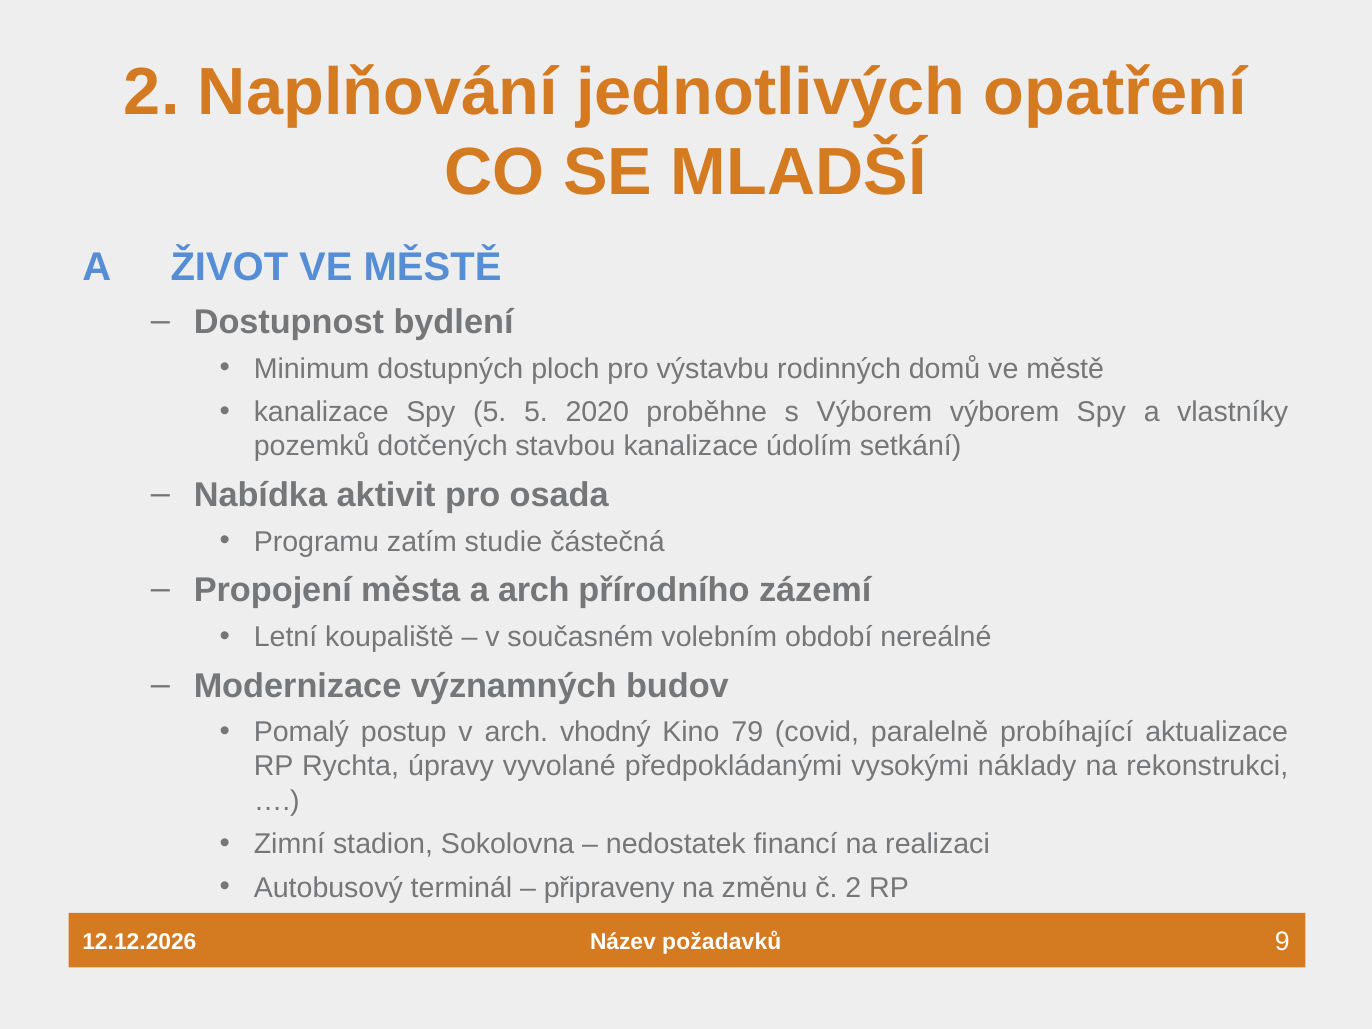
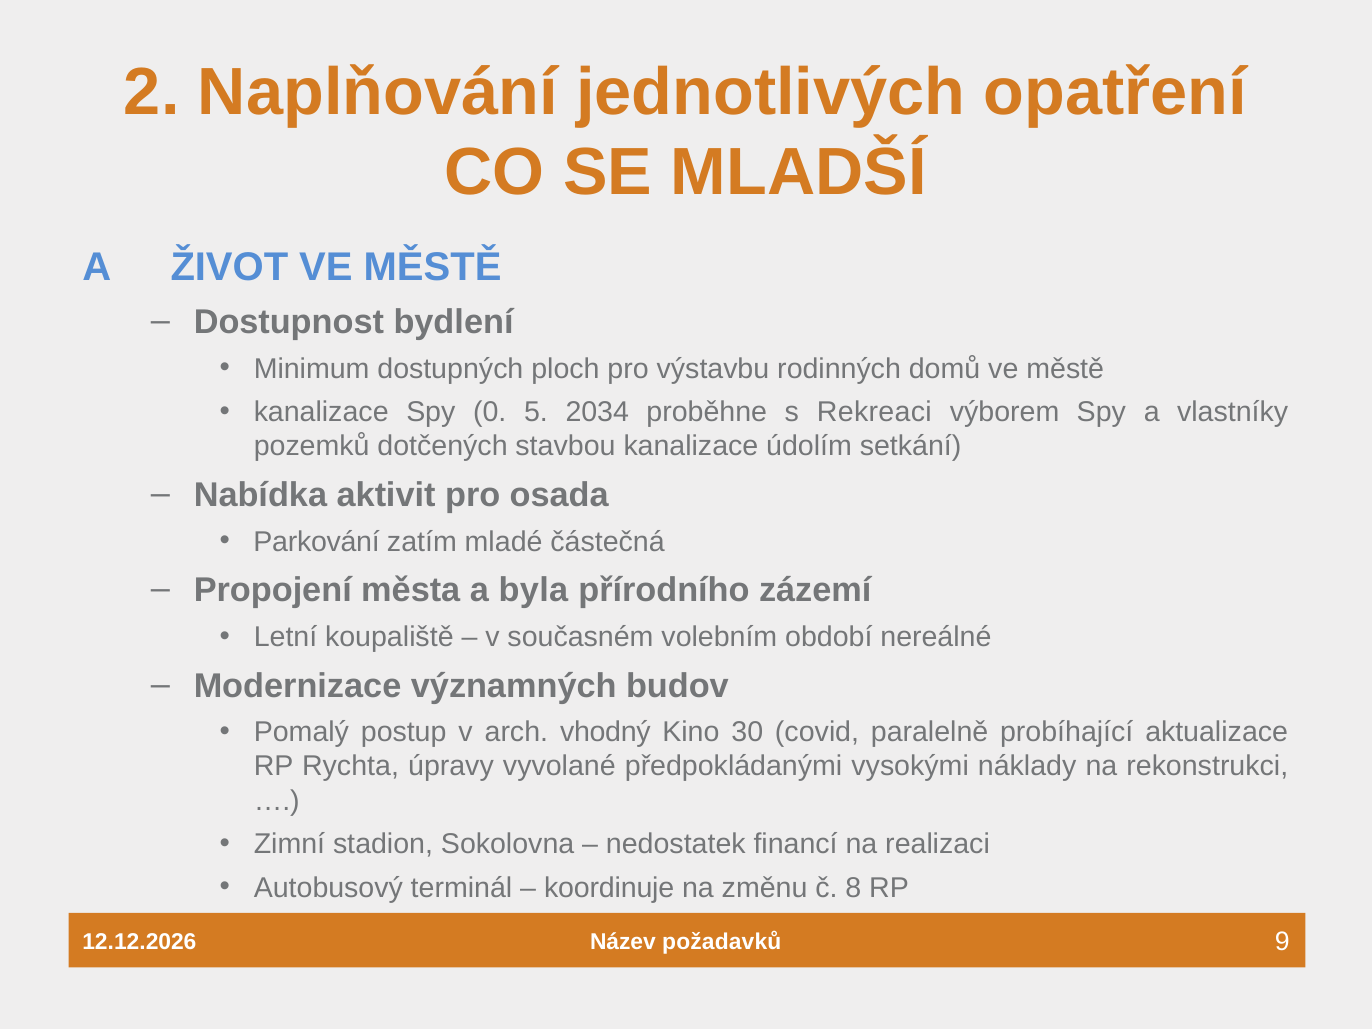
Spy 5: 5 -> 0
2020: 2020 -> 2034
s Výborem: Výborem -> Rekreaci
Programu: Programu -> Parkování
studie: studie -> mladé
a arch: arch -> byla
79: 79 -> 30
připraveny: připraveny -> koordinuje
č 2: 2 -> 8
